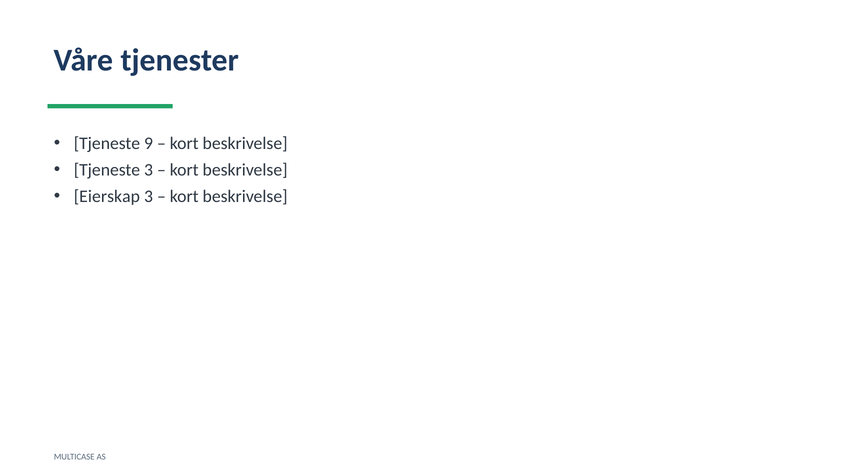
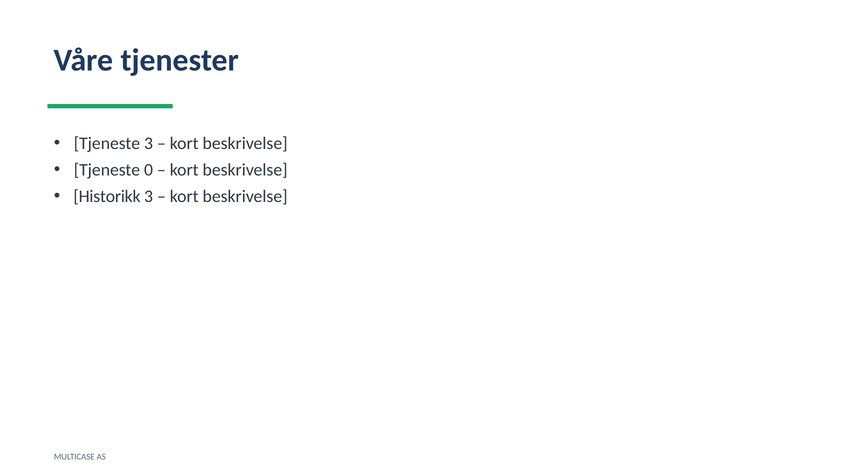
Tjeneste 9: 9 -> 3
Tjeneste 3: 3 -> 0
Eierskap: Eierskap -> Historikk
